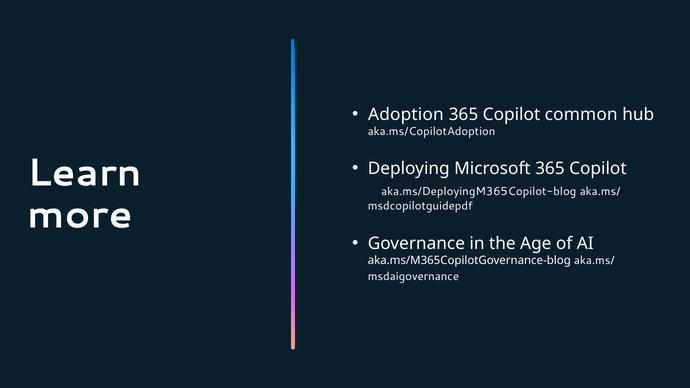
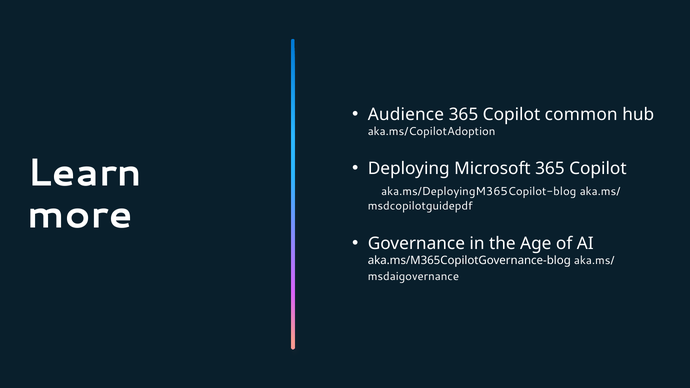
Adoption: Adoption -> Audience
